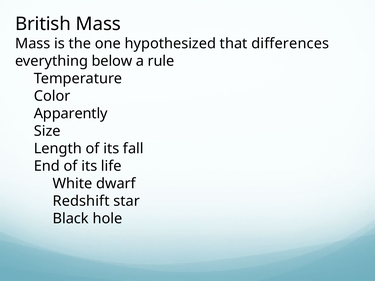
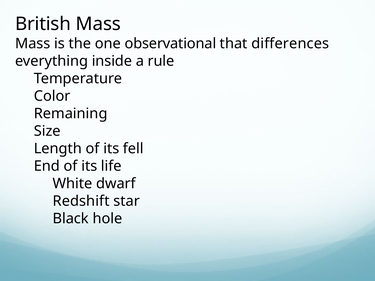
hypothesized: hypothesized -> observational
below: below -> inside
Apparently: Apparently -> Remaining
fall: fall -> fell
